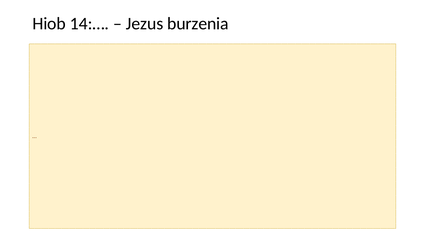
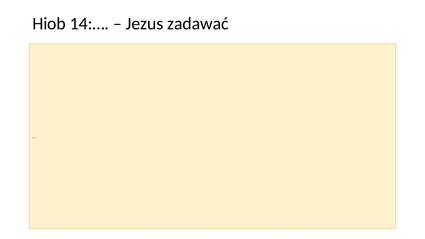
burzenia: burzenia -> zadawać
